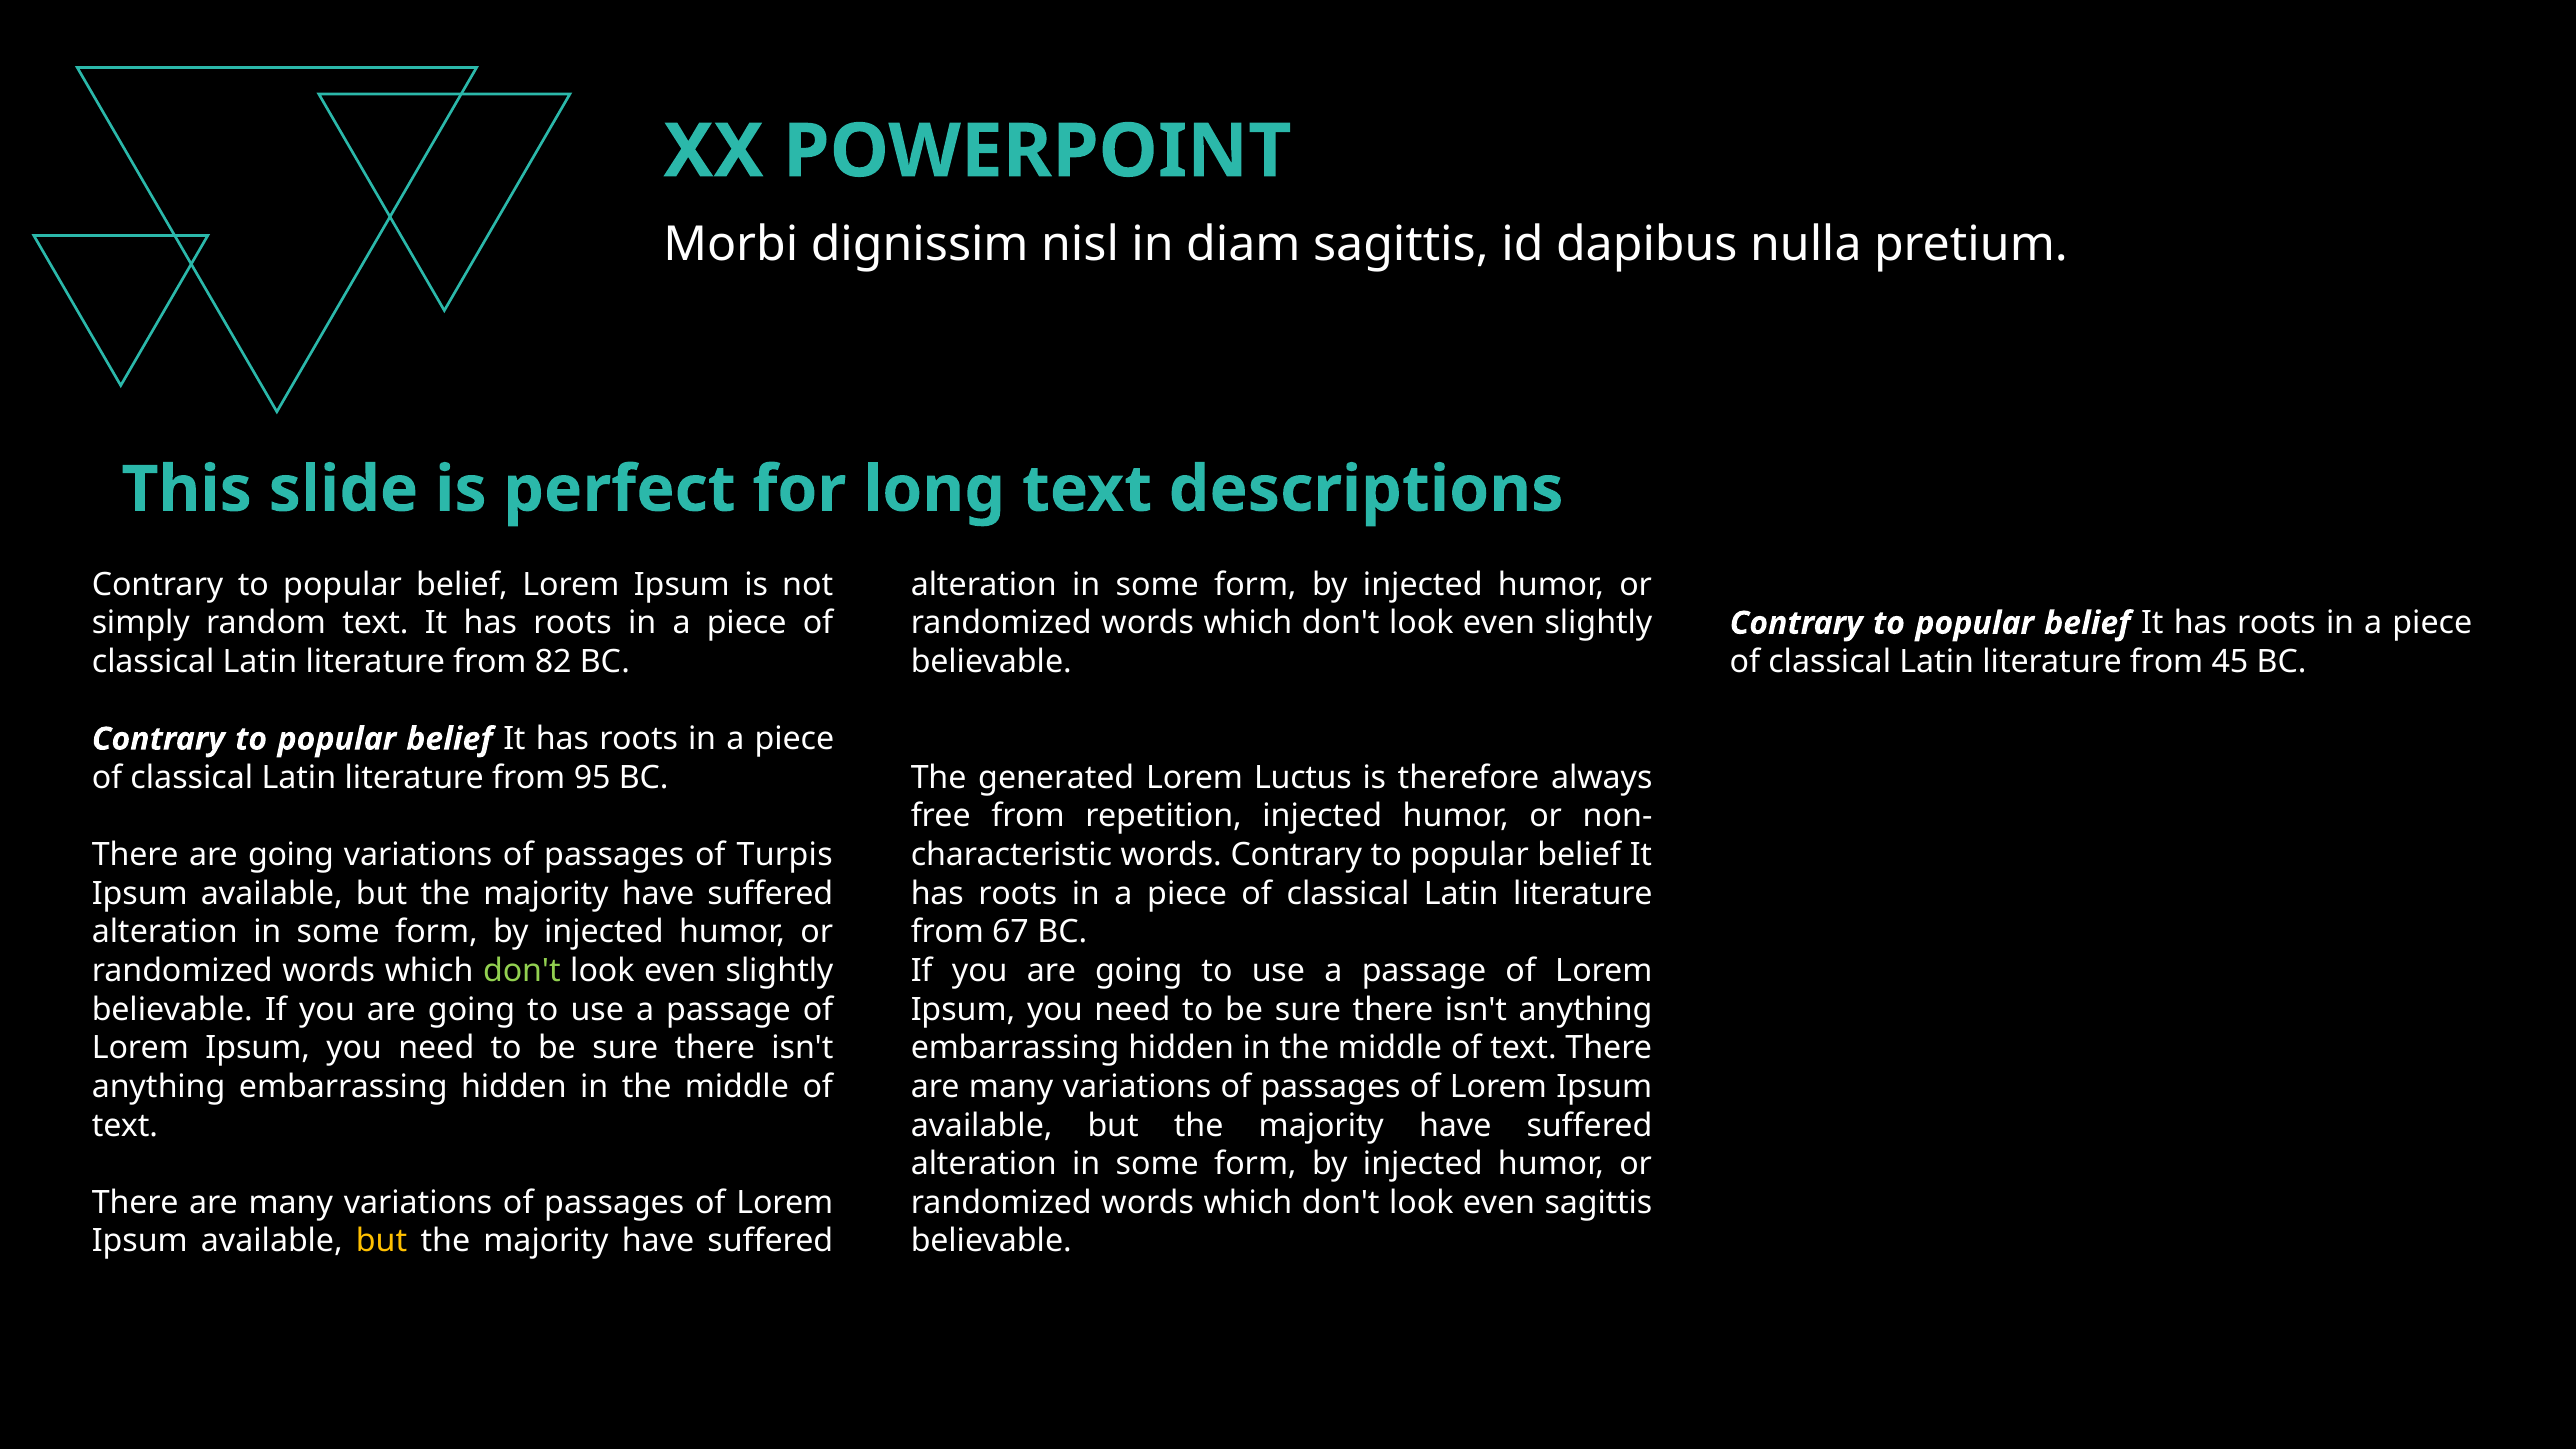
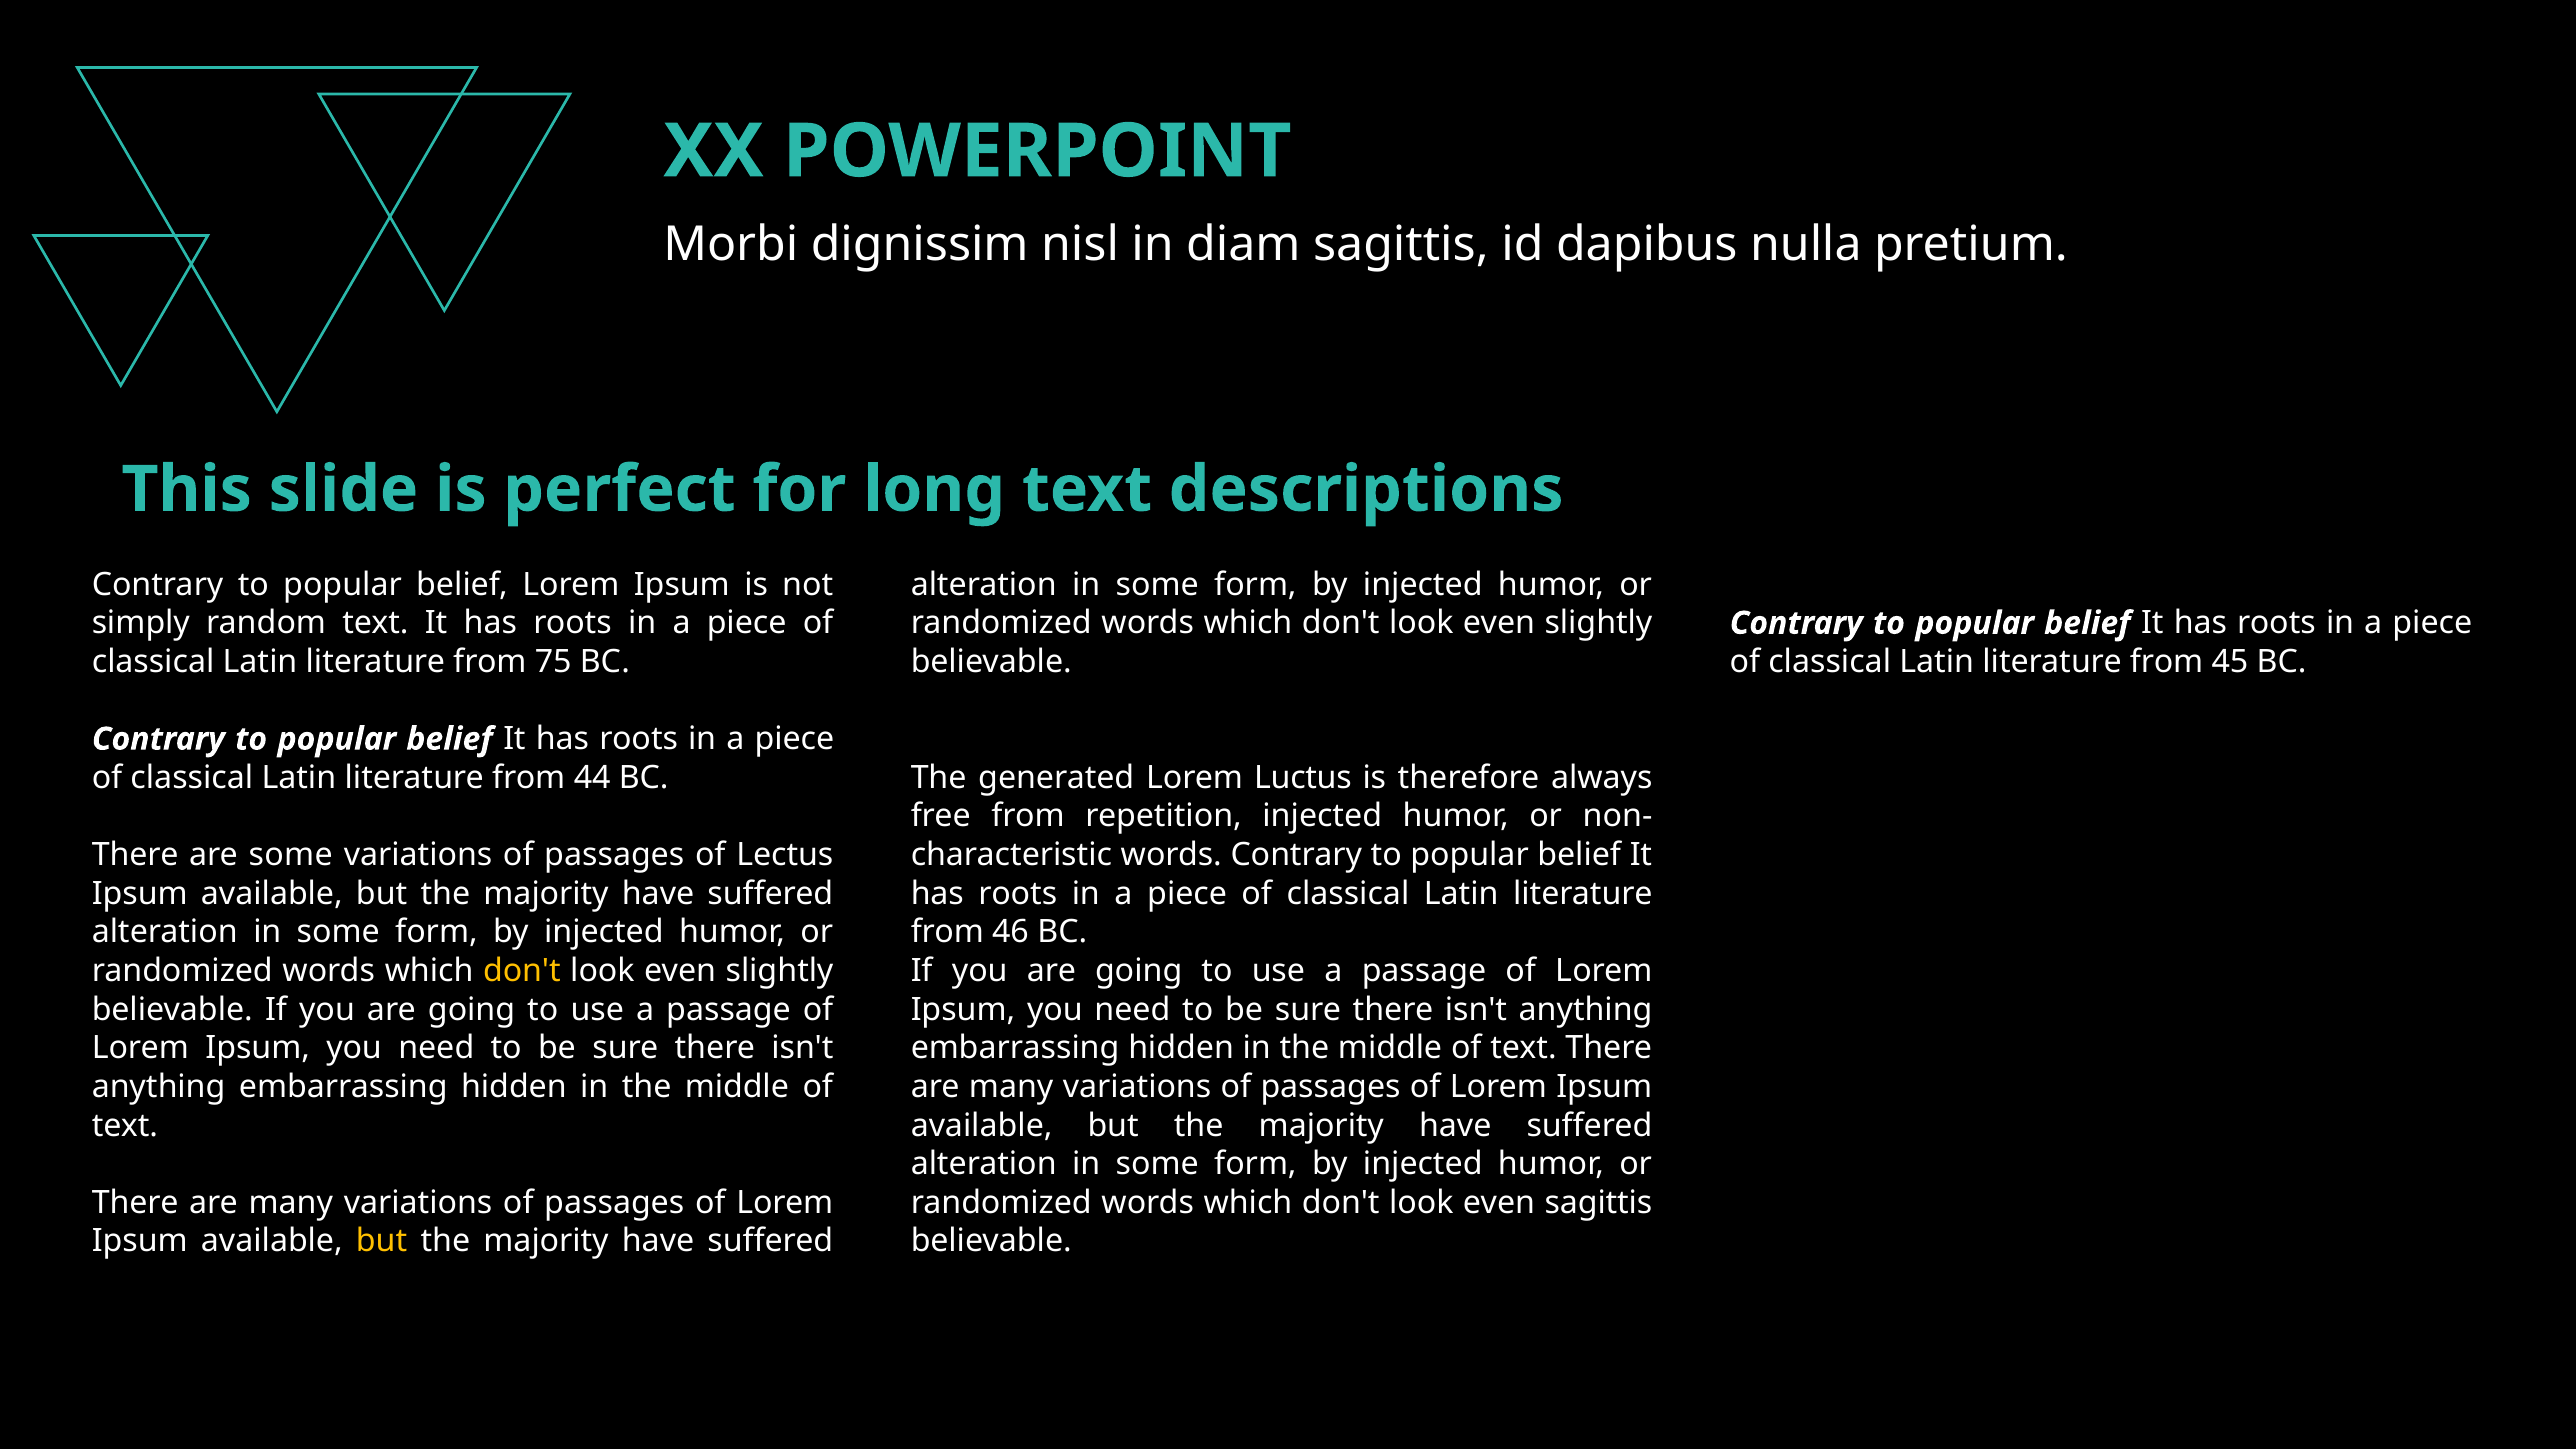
82: 82 -> 75
95: 95 -> 44
There are going: going -> some
Turpis: Turpis -> Lectus
67: 67 -> 46
don't at (522, 971) colour: light green -> yellow
